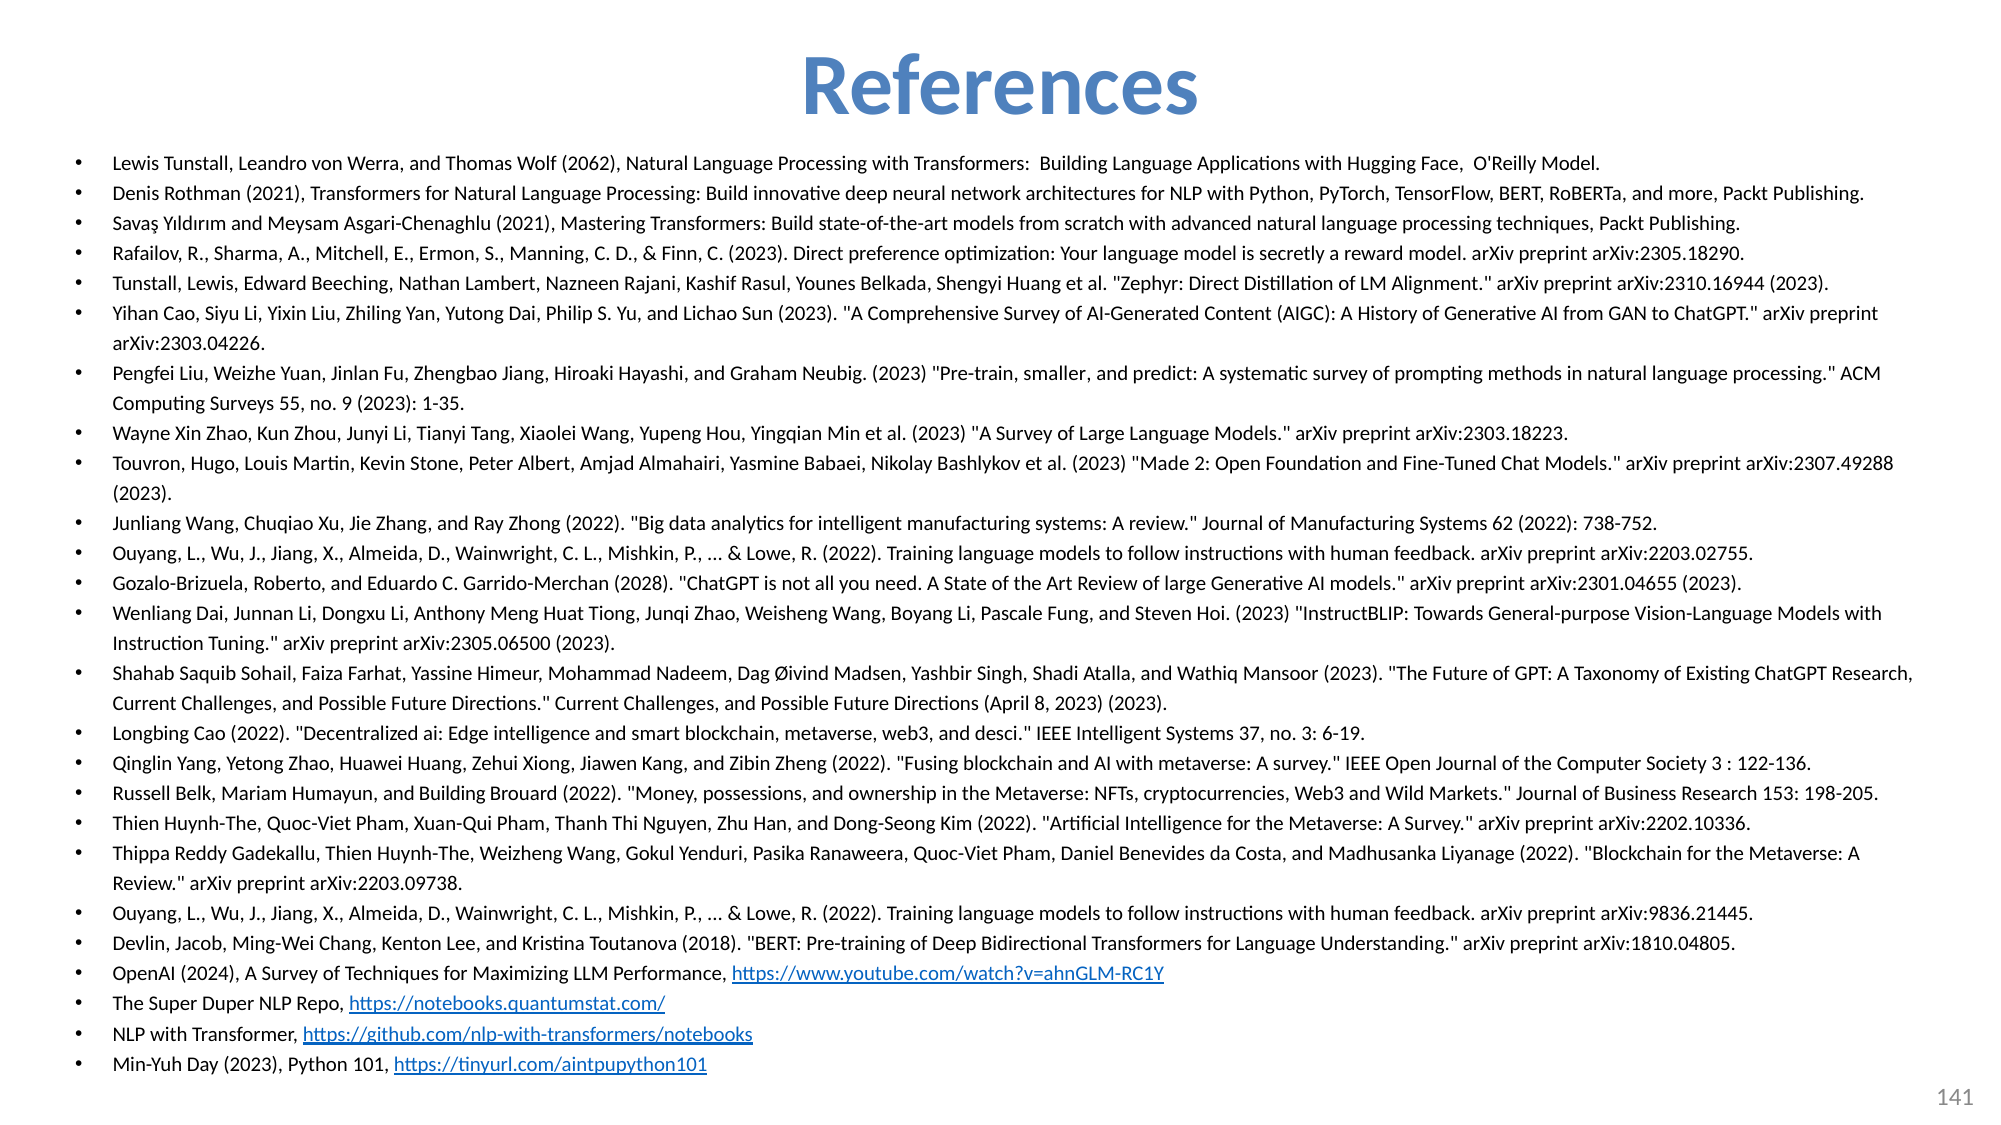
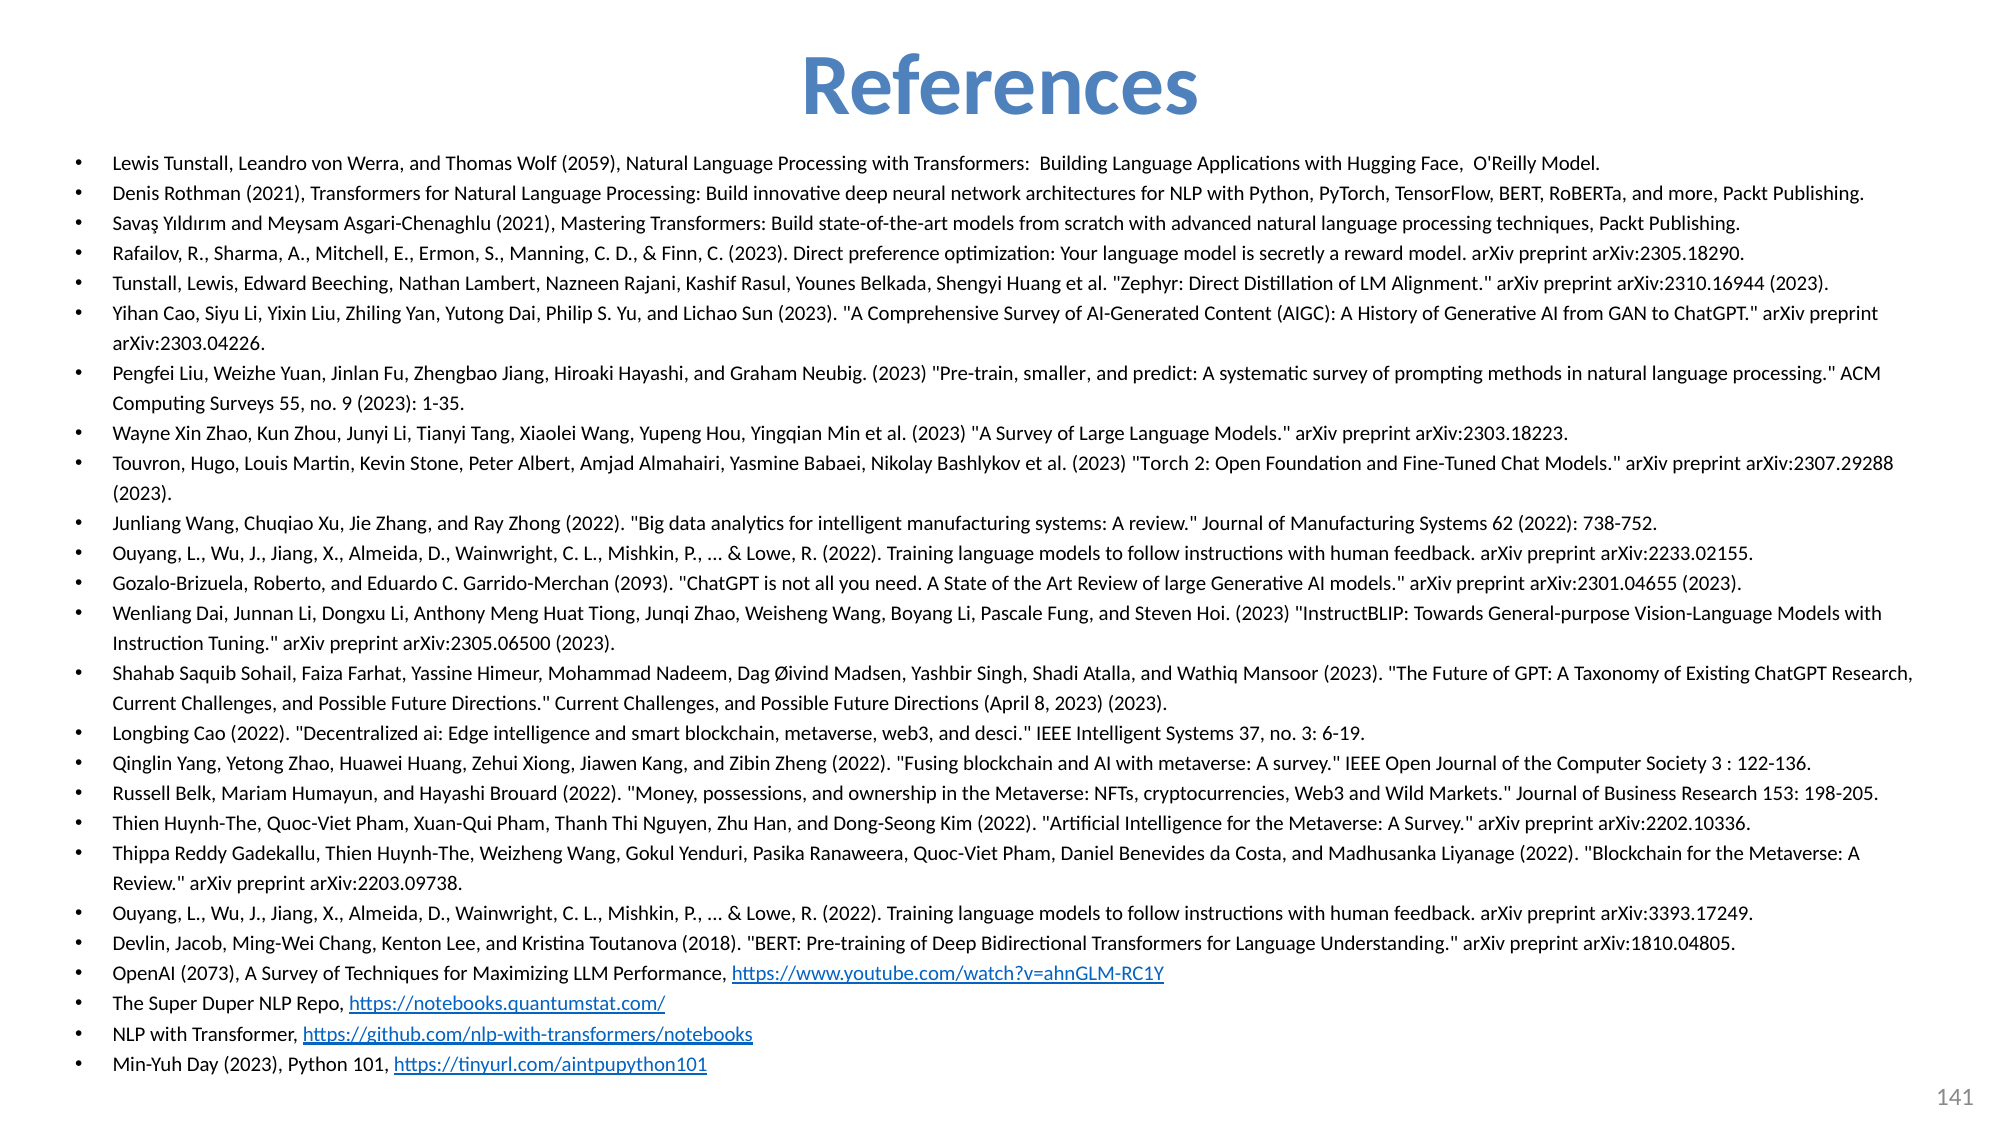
2062: 2062 -> 2059
Made: Made -> Torch
arXiv:2307.49288: arXiv:2307.49288 -> arXiv:2307.29288
arXiv:2203.02755: arXiv:2203.02755 -> arXiv:2233.02155
2028: 2028 -> 2093
and Building: Building -> Hayashi
arXiv:9836.21445: arXiv:9836.21445 -> arXiv:3393.17249
2024: 2024 -> 2073
